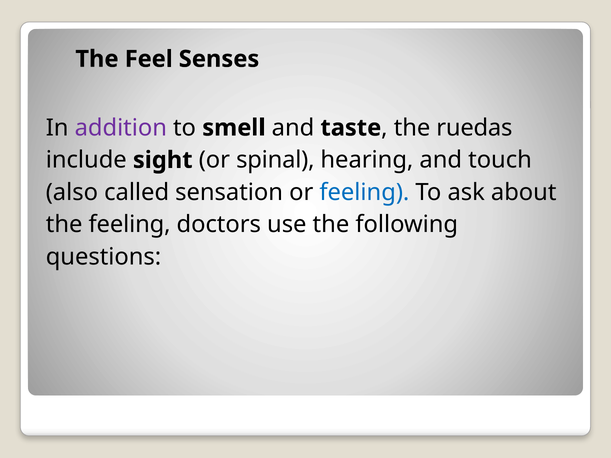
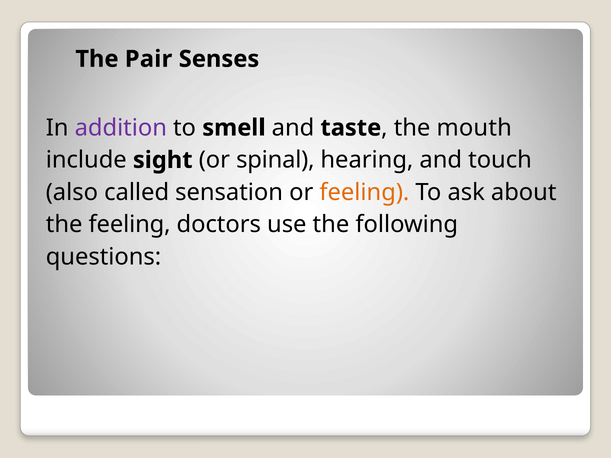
Feel: Feel -> Pair
ruedas: ruedas -> mouth
feeling at (364, 192) colour: blue -> orange
